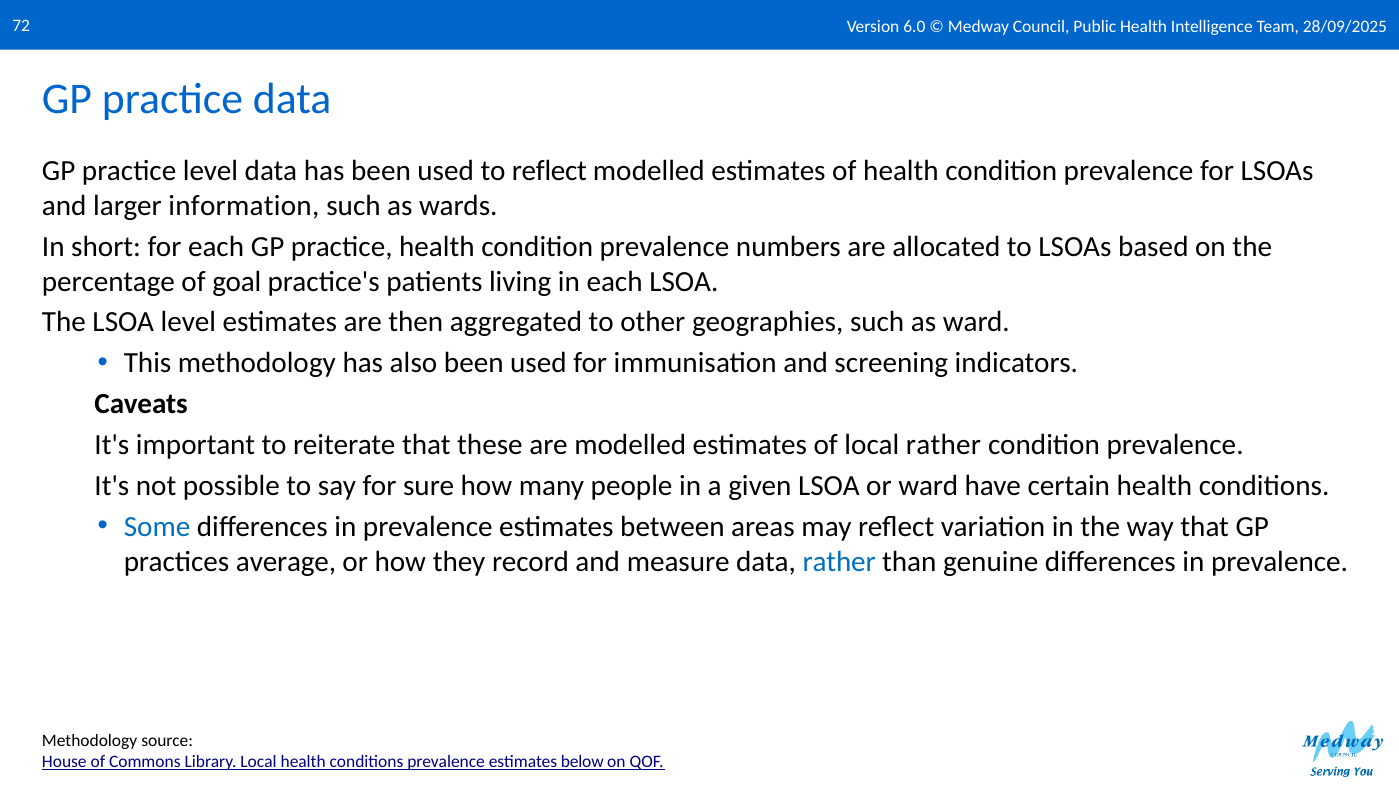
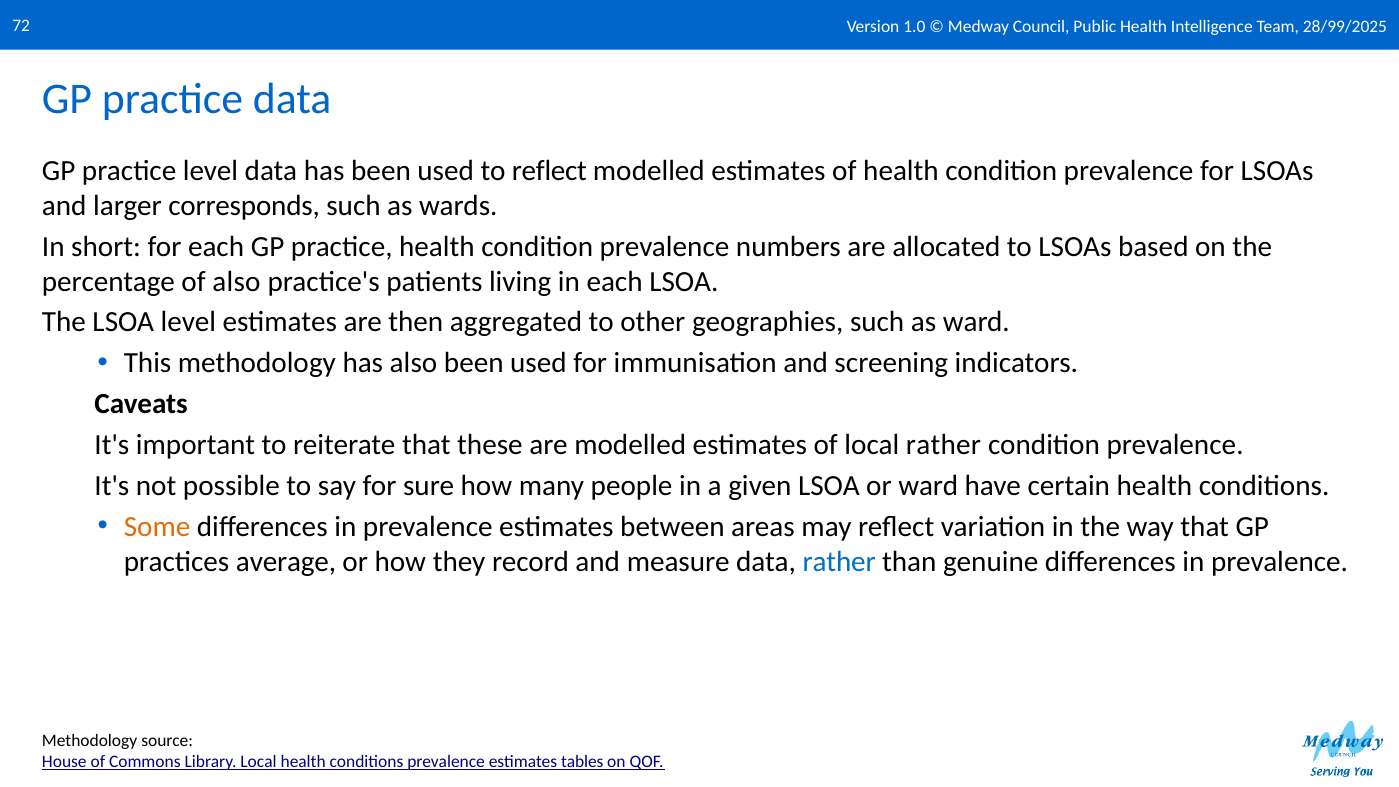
6.0: 6.0 -> 1.0
28/09/2025: 28/09/2025 -> 28/99/2025
information: information -> corresponds
of goal: goal -> also
Some colour: blue -> orange
below: below -> tables
